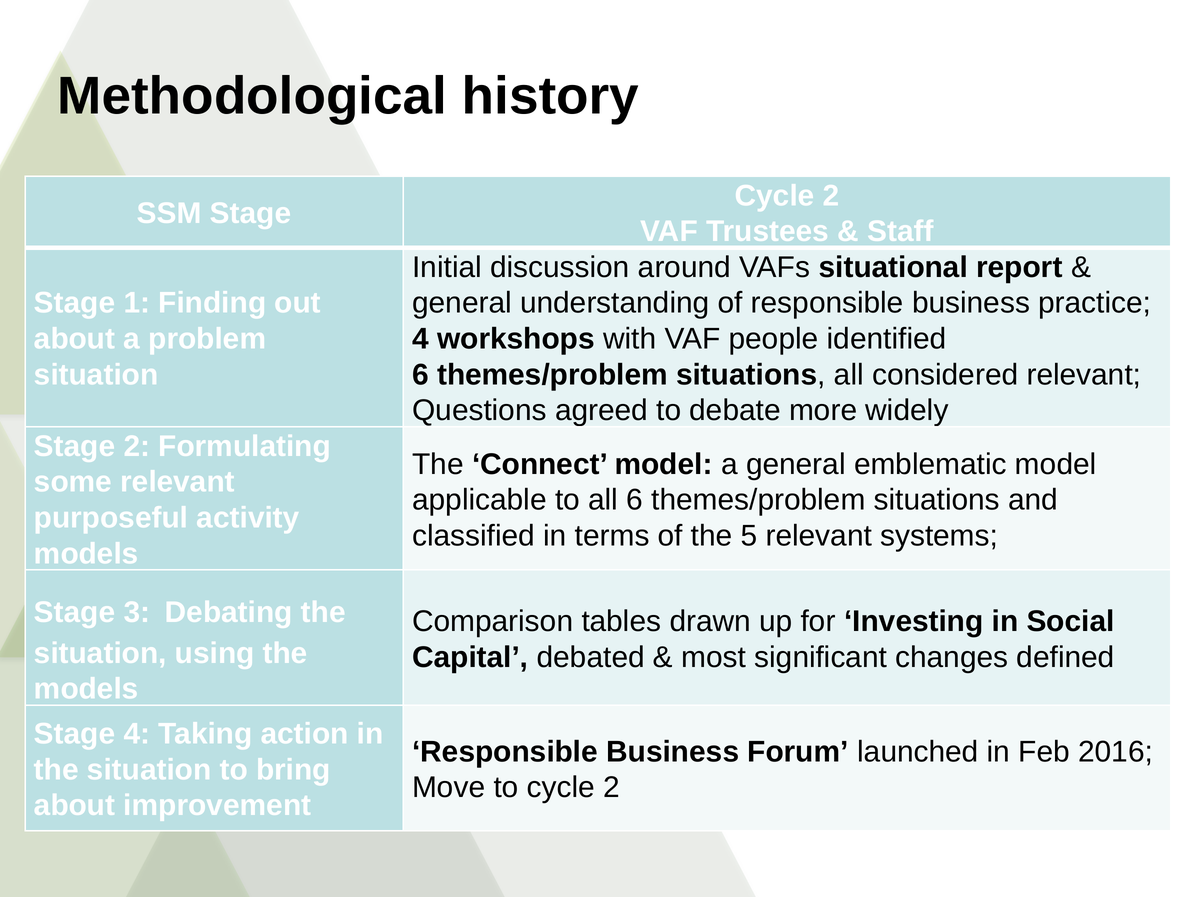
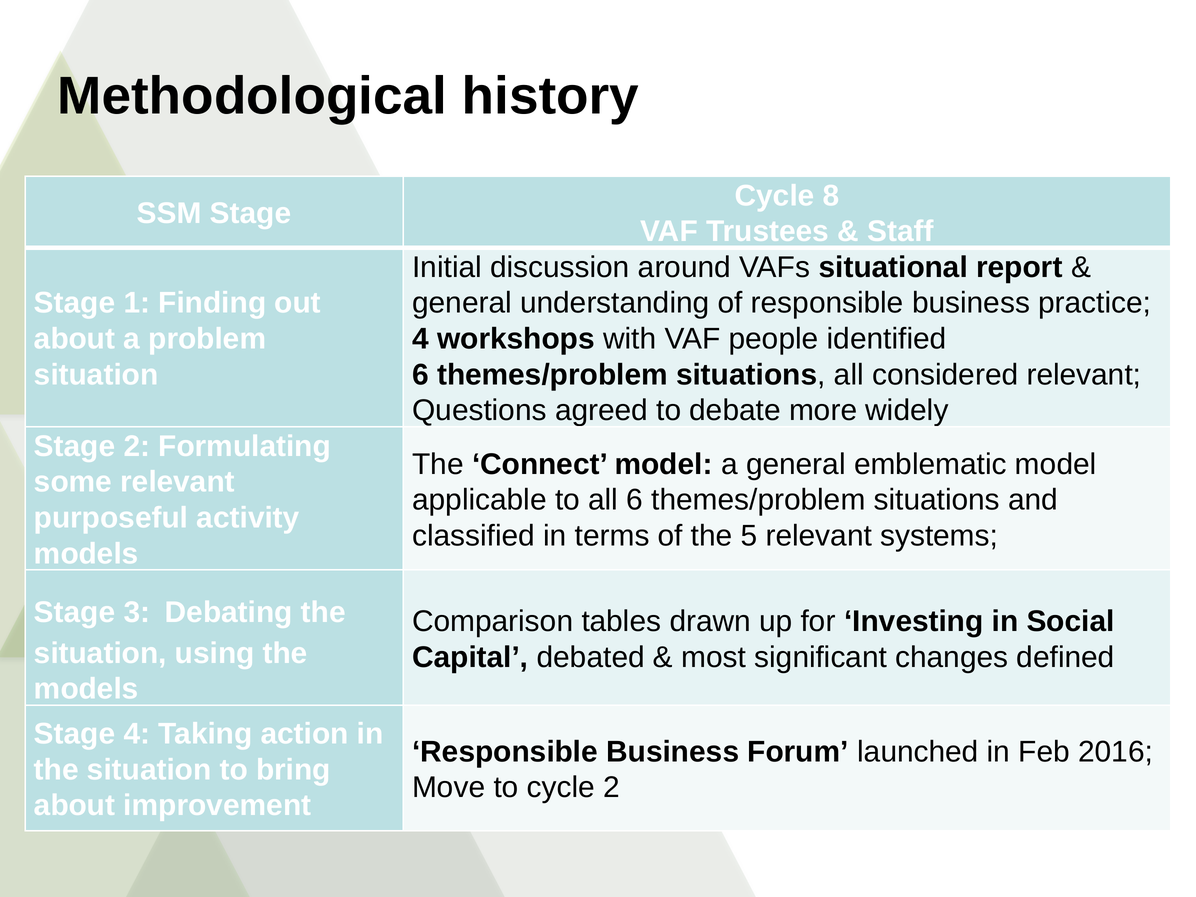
2 at (831, 196): 2 -> 8
